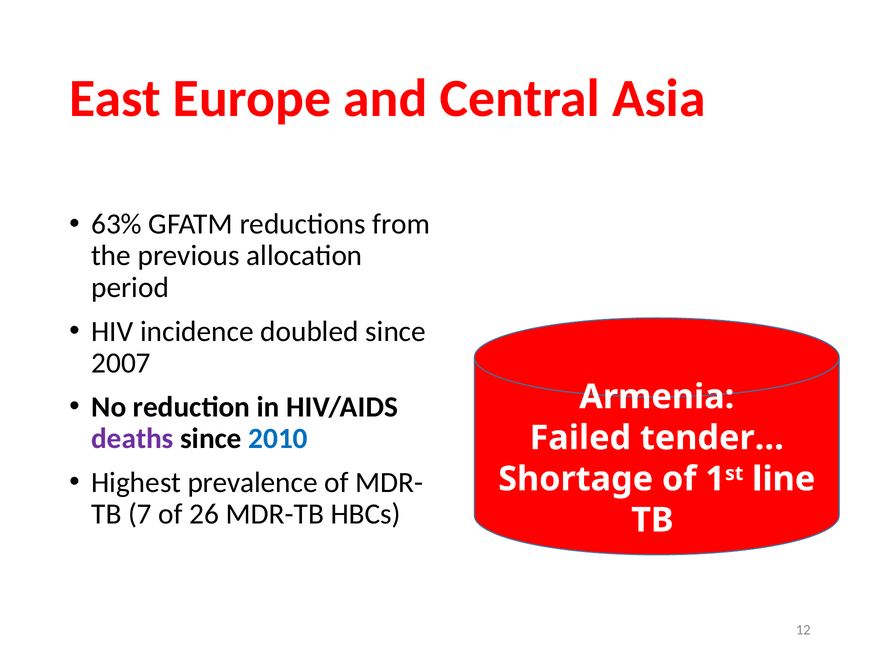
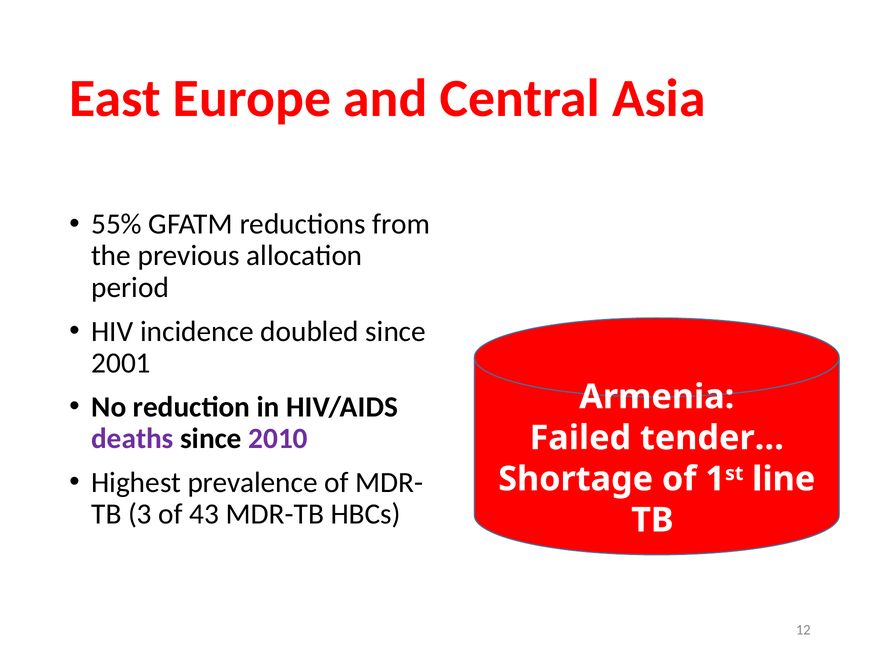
63%: 63% -> 55%
2007: 2007 -> 2001
2010 colour: blue -> purple
7: 7 -> 3
26: 26 -> 43
